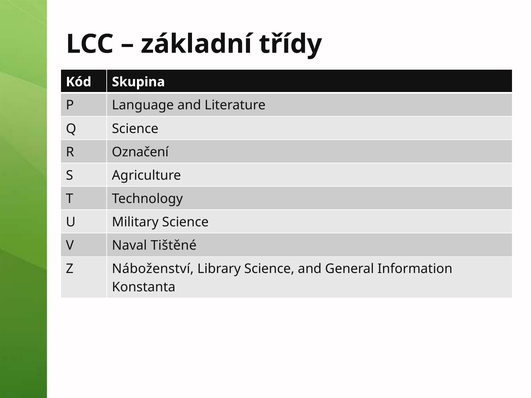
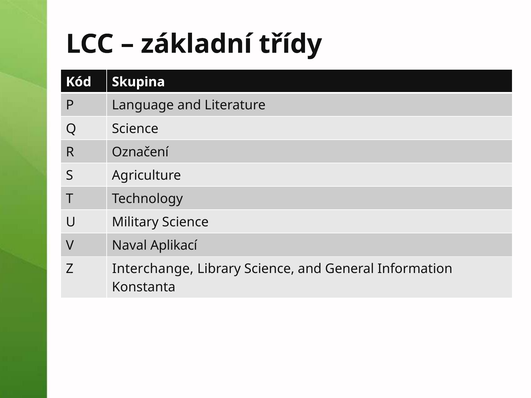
Tištěné: Tištěné -> Aplikací
Náboženství: Náboženství -> Interchange
